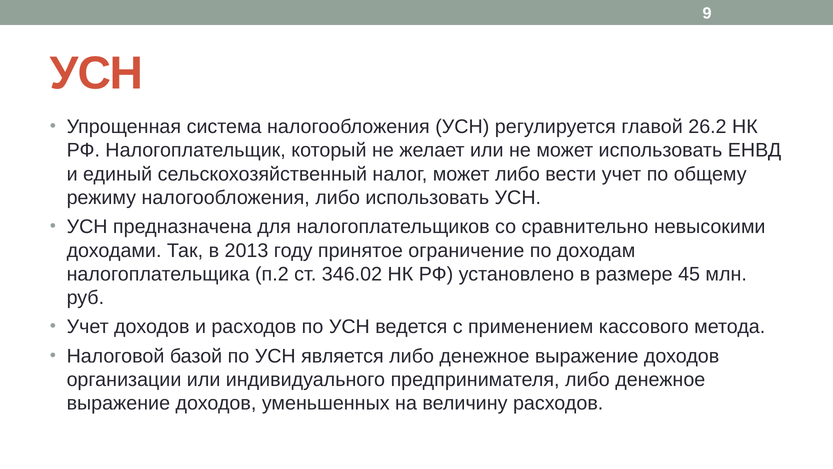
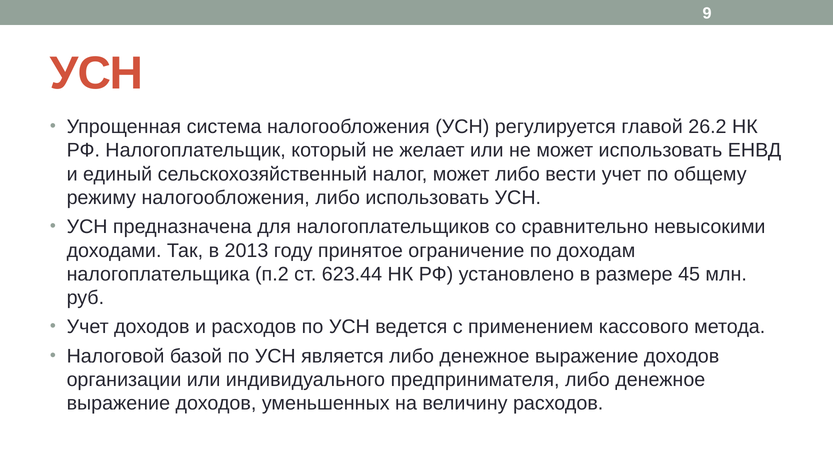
346.02: 346.02 -> 623.44
